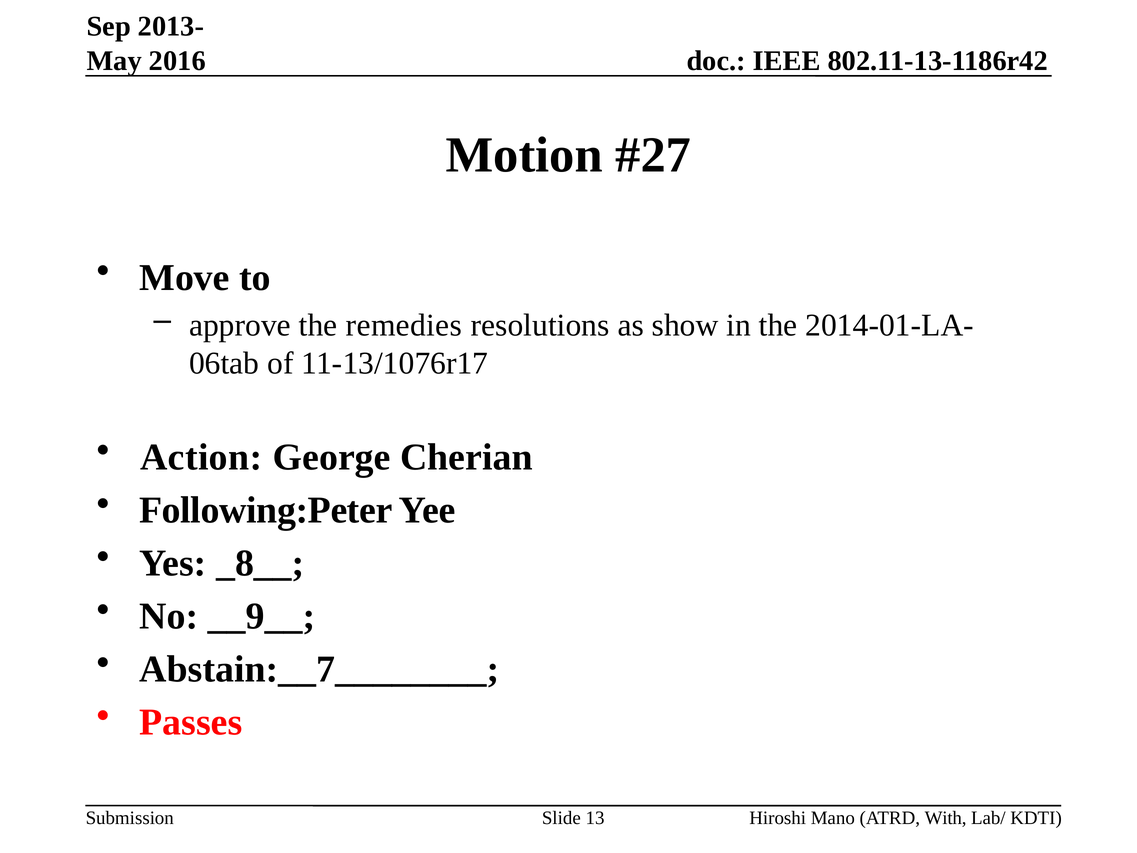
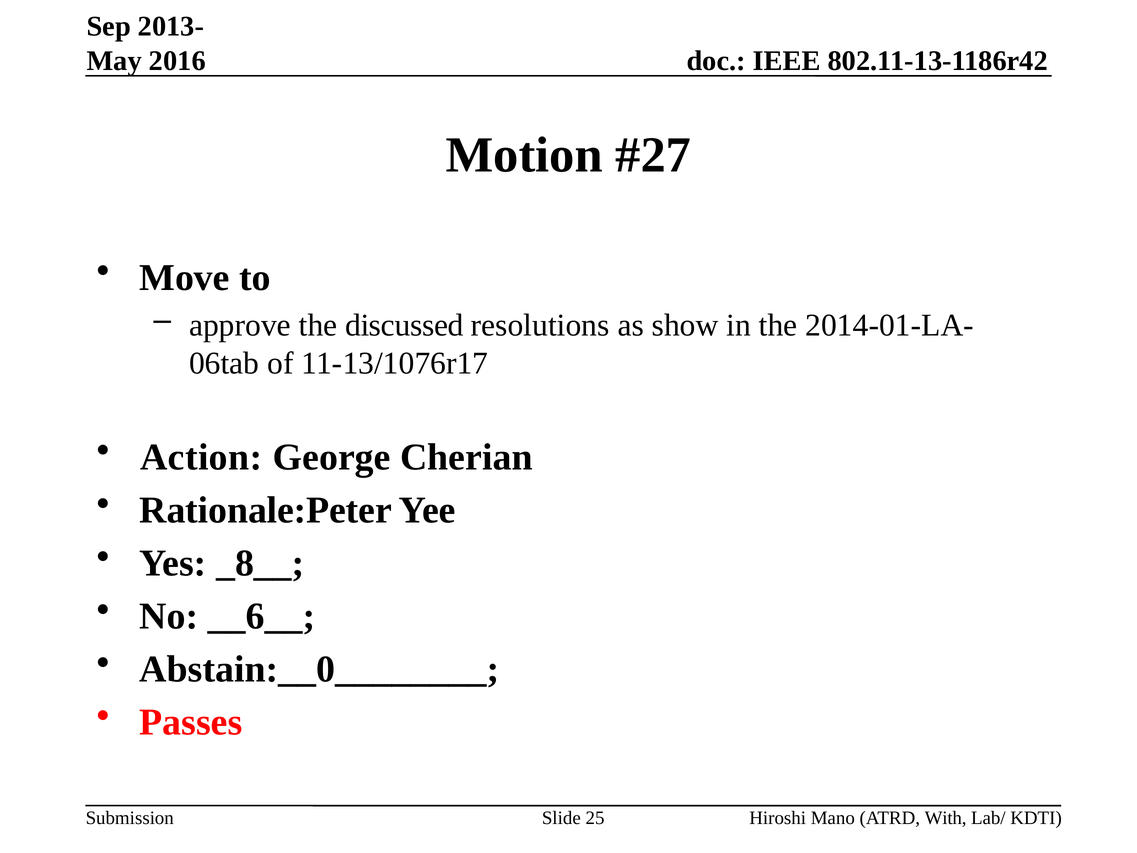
remedies: remedies -> discussed
Following:Peter: Following:Peter -> Rationale:Peter
__9__: __9__ -> __6__
Abstain:__7________: Abstain:__7________ -> Abstain:__0________
13: 13 -> 25
